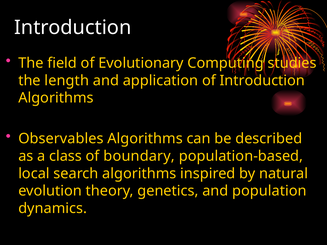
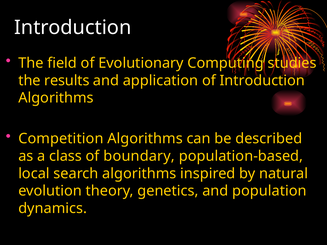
length: length -> results
Observables: Observables -> Competition
